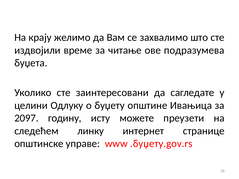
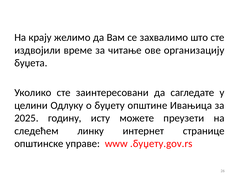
подразумева: подразумева -> организацију
2097: 2097 -> 2025
